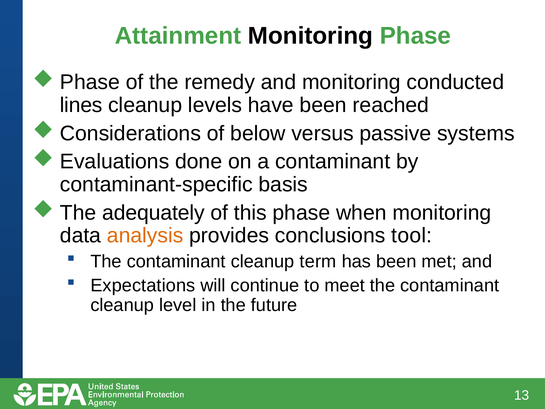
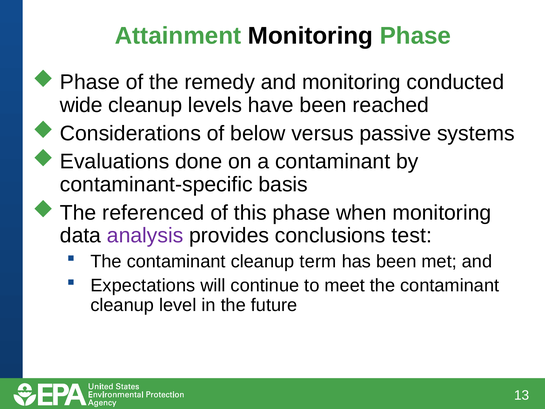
lines: lines -> wide
adequately: adequately -> referenced
analysis colour: orange -> purple
tool: tool -> test
